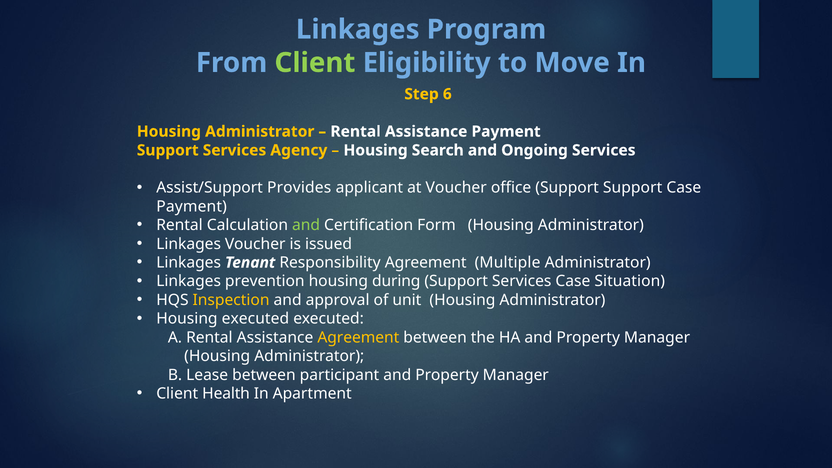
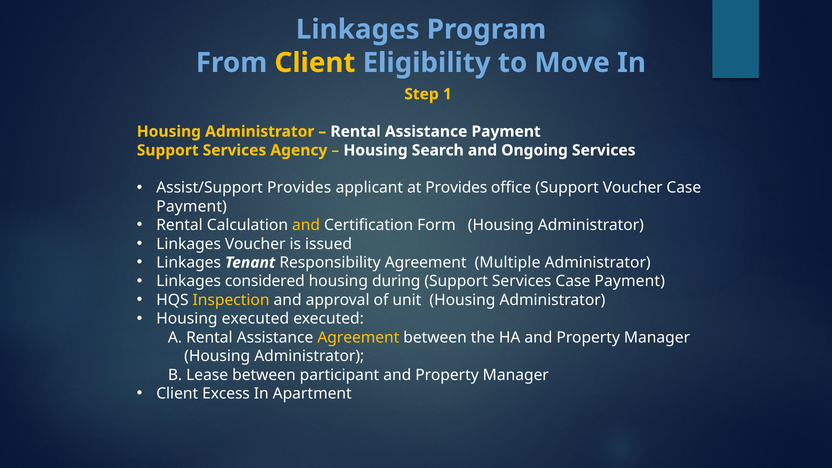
Client at (315, 63) colour: light green -> yellow
6: 6 -> 1
at Voucher: Voucher -> Provides
Support Support: Support -> Voucher
and at (306, 225) colour: light green -> yellow
prevention: prevention -> considered
Services Case Situation: Situation -> Payment
Health: Health -> Excess
